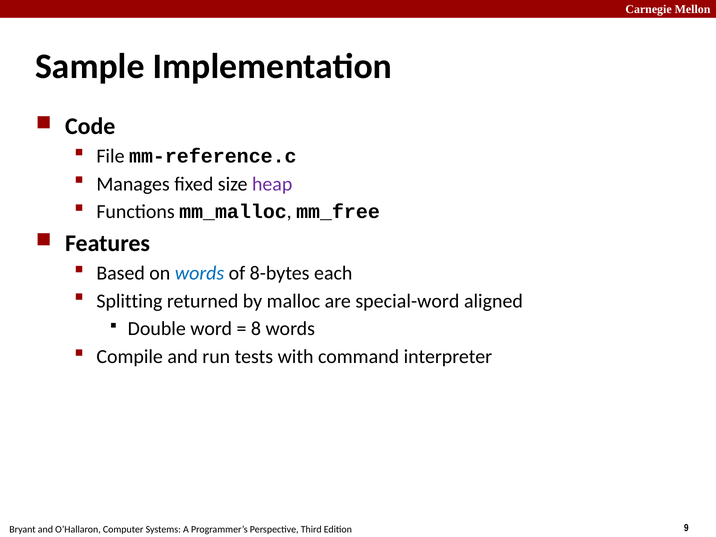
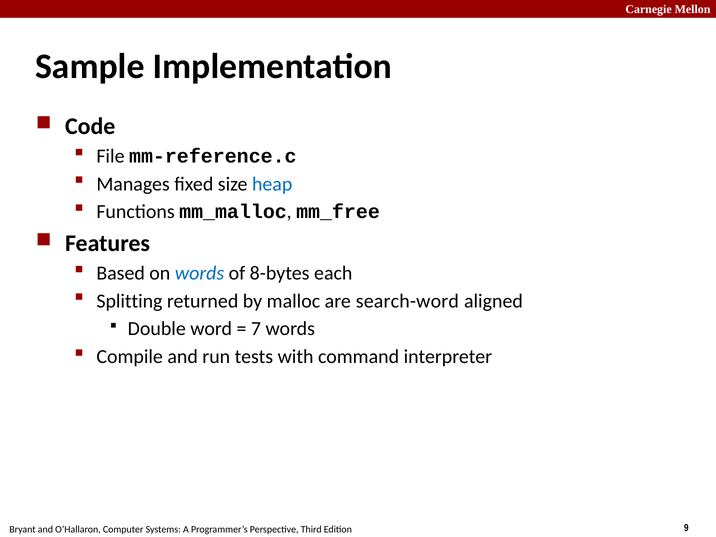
heap colour: purple -> blue
special-word: special-word -> search-word
8: 8 -> 7
